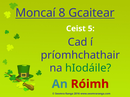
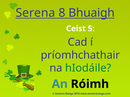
Moncaí: Moncaí -> Serena
Gcaitear: Gcaitear -> Bhuaigh
Róimh colour: red -> black
